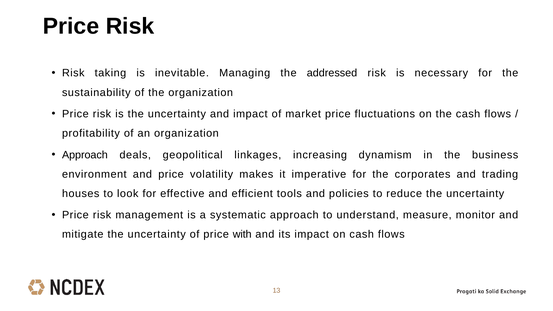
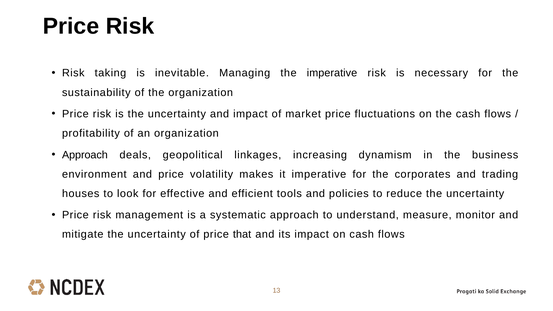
the addressed: addressed -> imperative
with: with -> that
